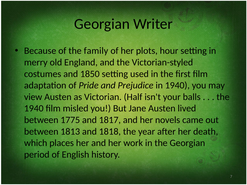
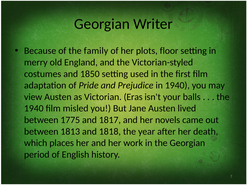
hour: hour -> floor
Half: Half -> Eras
